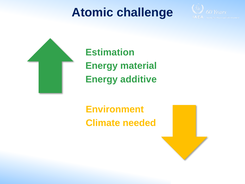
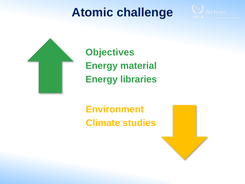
Estimation: Estimation -> Objectives
additive: additive -> libraries
needed: needed -> studies
